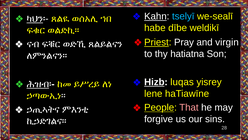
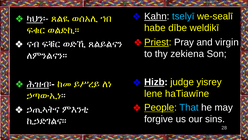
hatiatna: hatiatna -> zekiena
luqas: luqas -> judge
That colour: pink -> light blue
